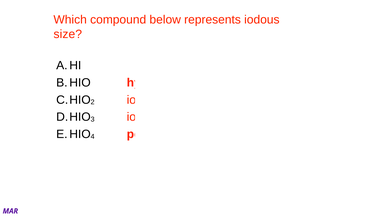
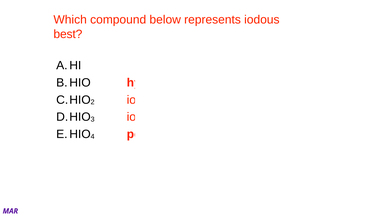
size: size -> best
